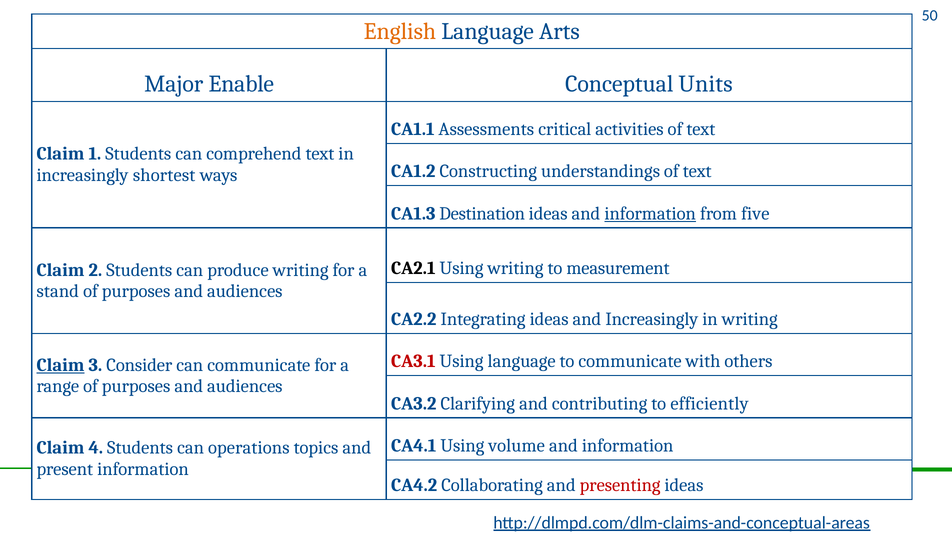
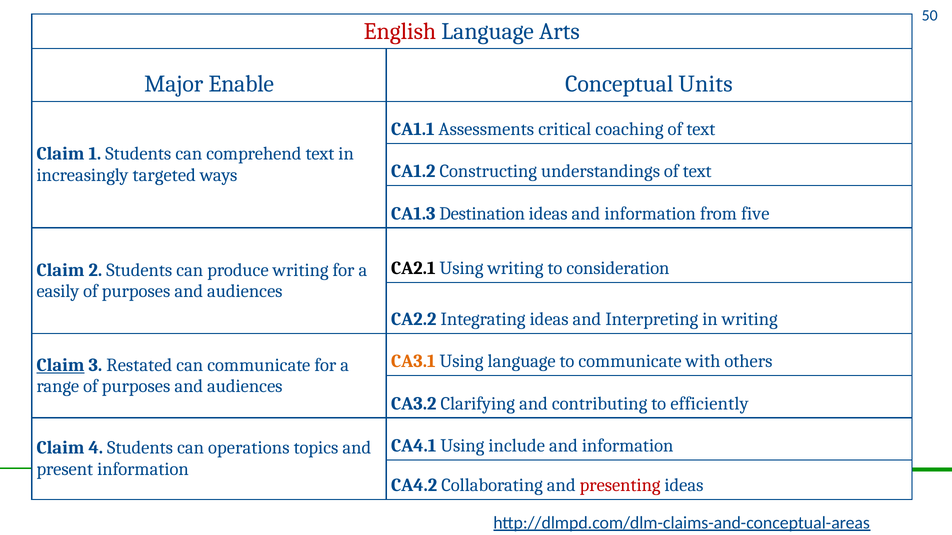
English colour: orange -> red
activities: activities -> coaching
shortest: shortest -> targeted
information at (650, 214) underline: present -> none
measurement: measurement -> consideration
stand: stand -> easily
and Increasingly: Increasingly -> Interpreting
CA3.1 colour: red -> orange
Consider: Consider -> Restated
volume: volume -> include
